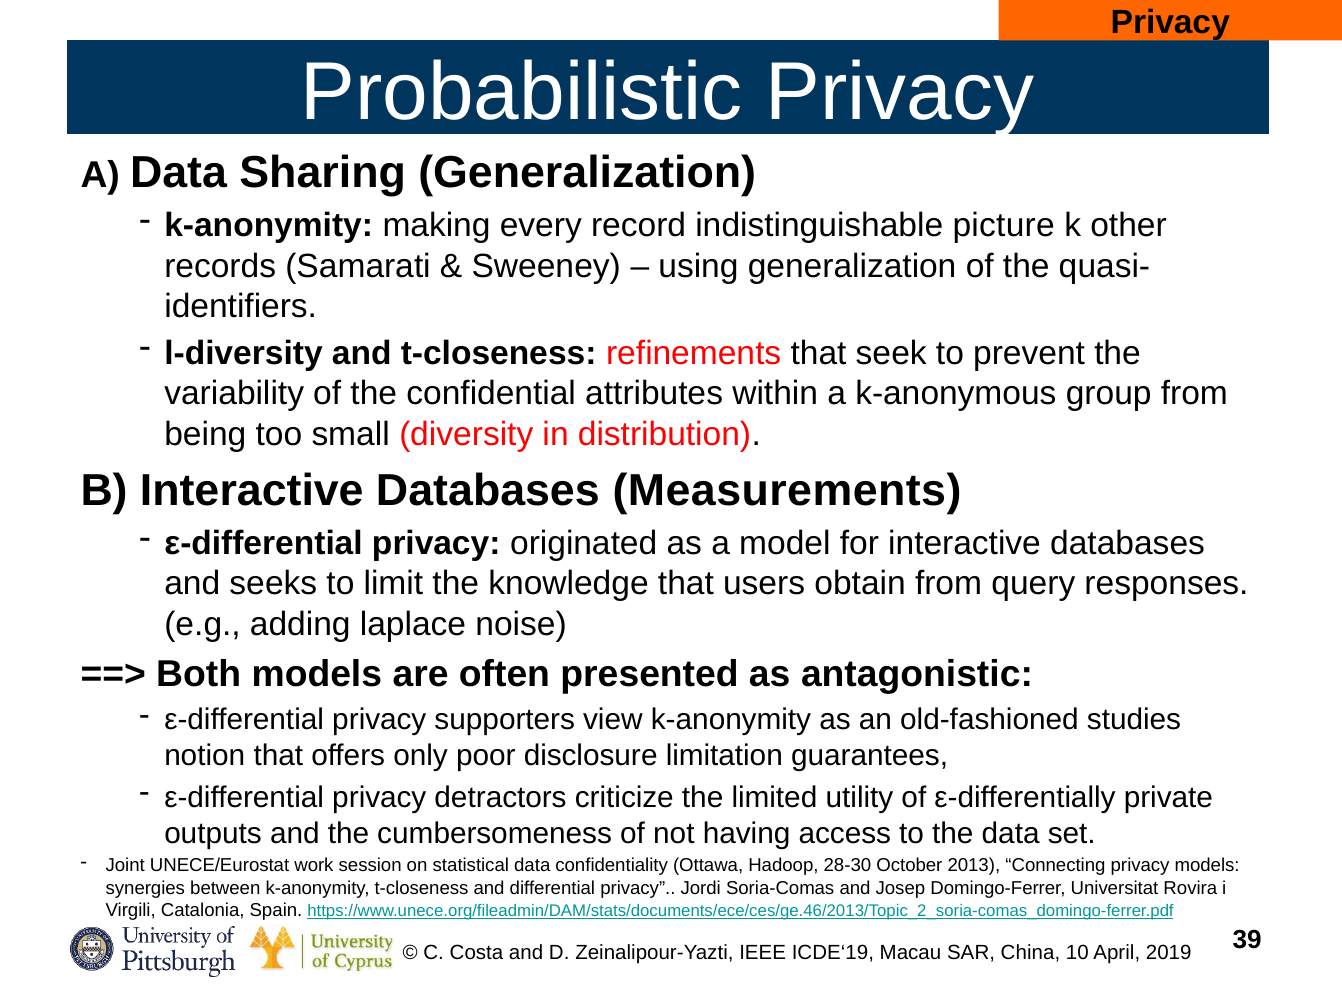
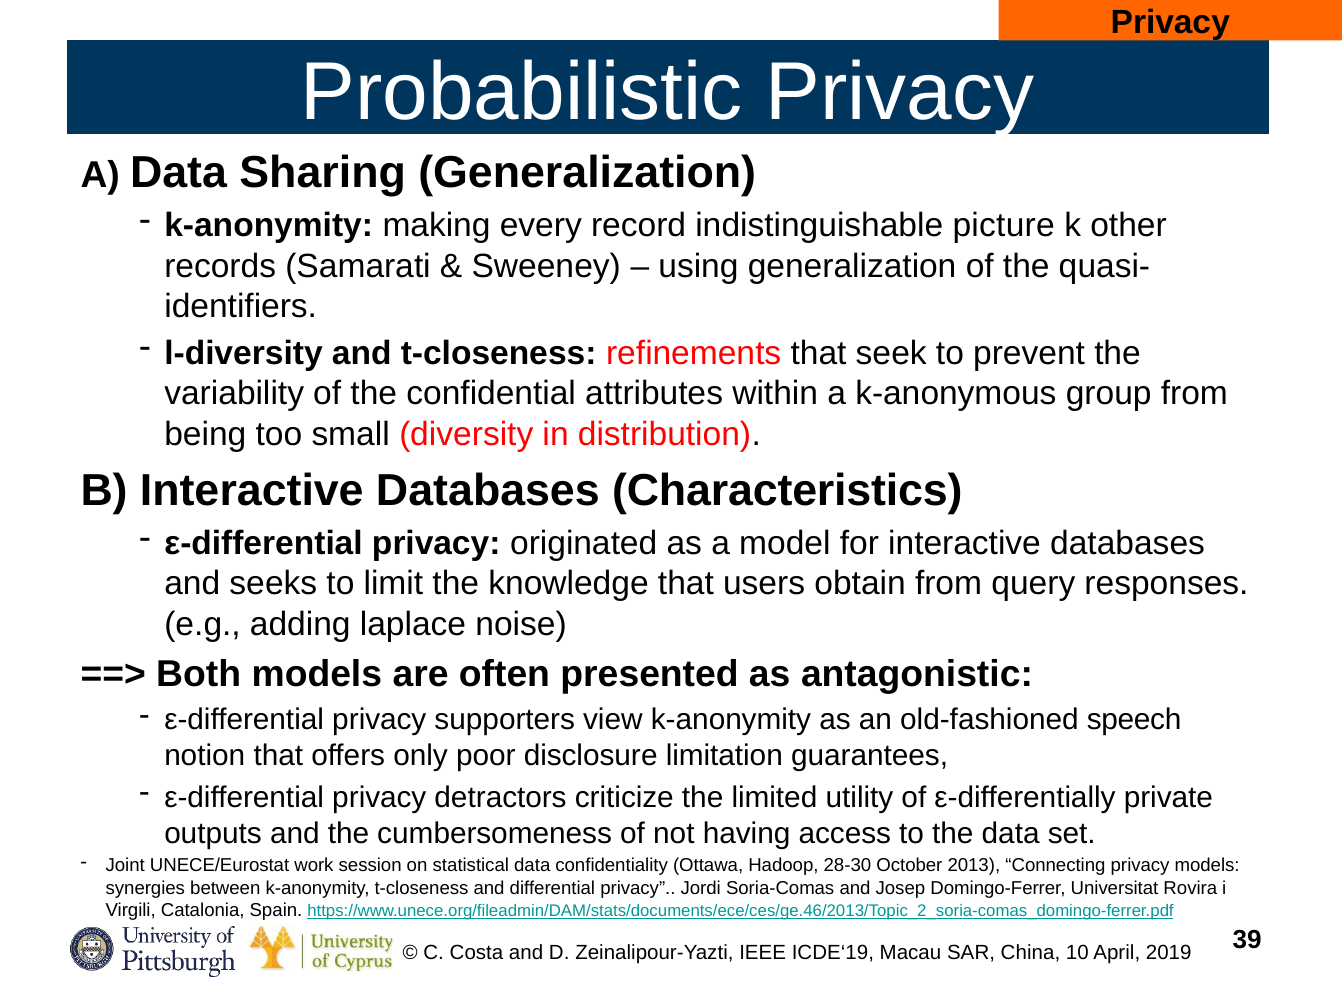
Measurements: Measurements -> Characteristics
studies: studies -> speech
